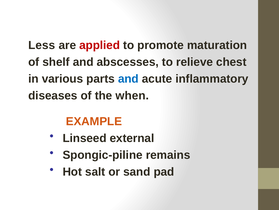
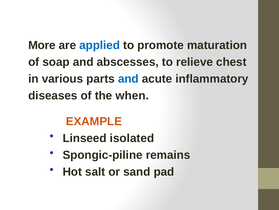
Less: Less -> More
applied colour: red -> blue
shelf: shelf -> soap
external: external -> isolated
